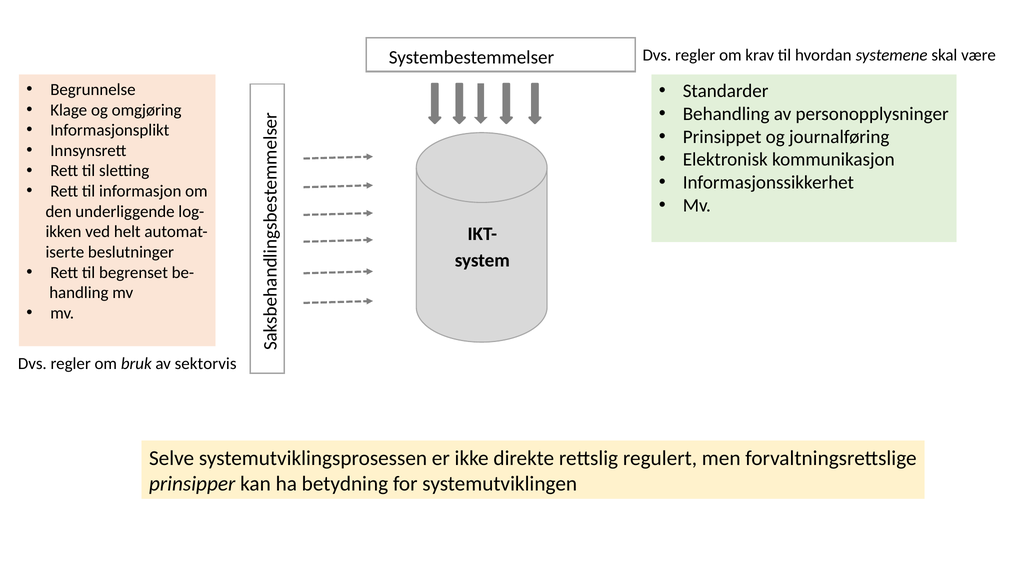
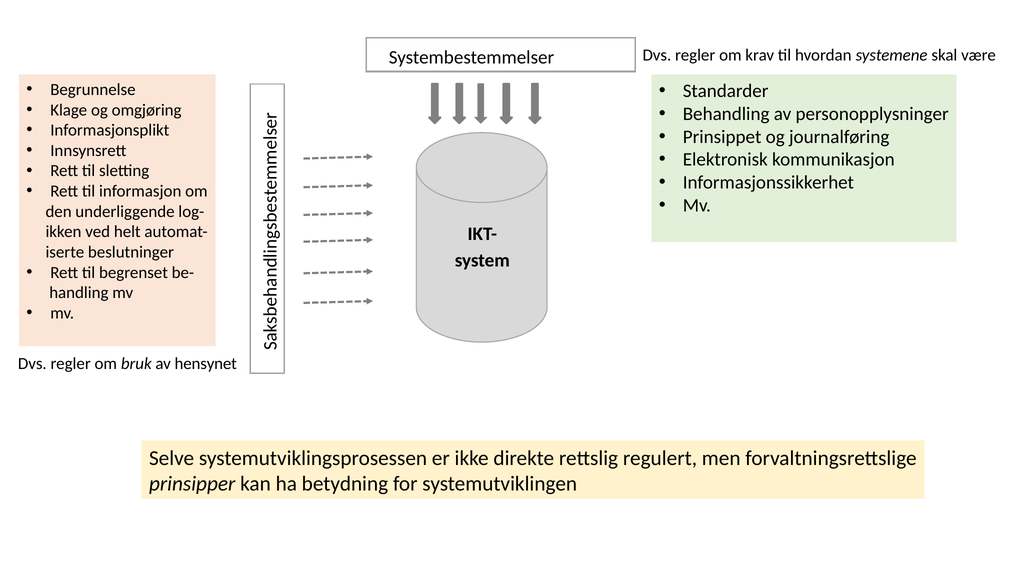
sektorvis: sektorvis -> hensynet
